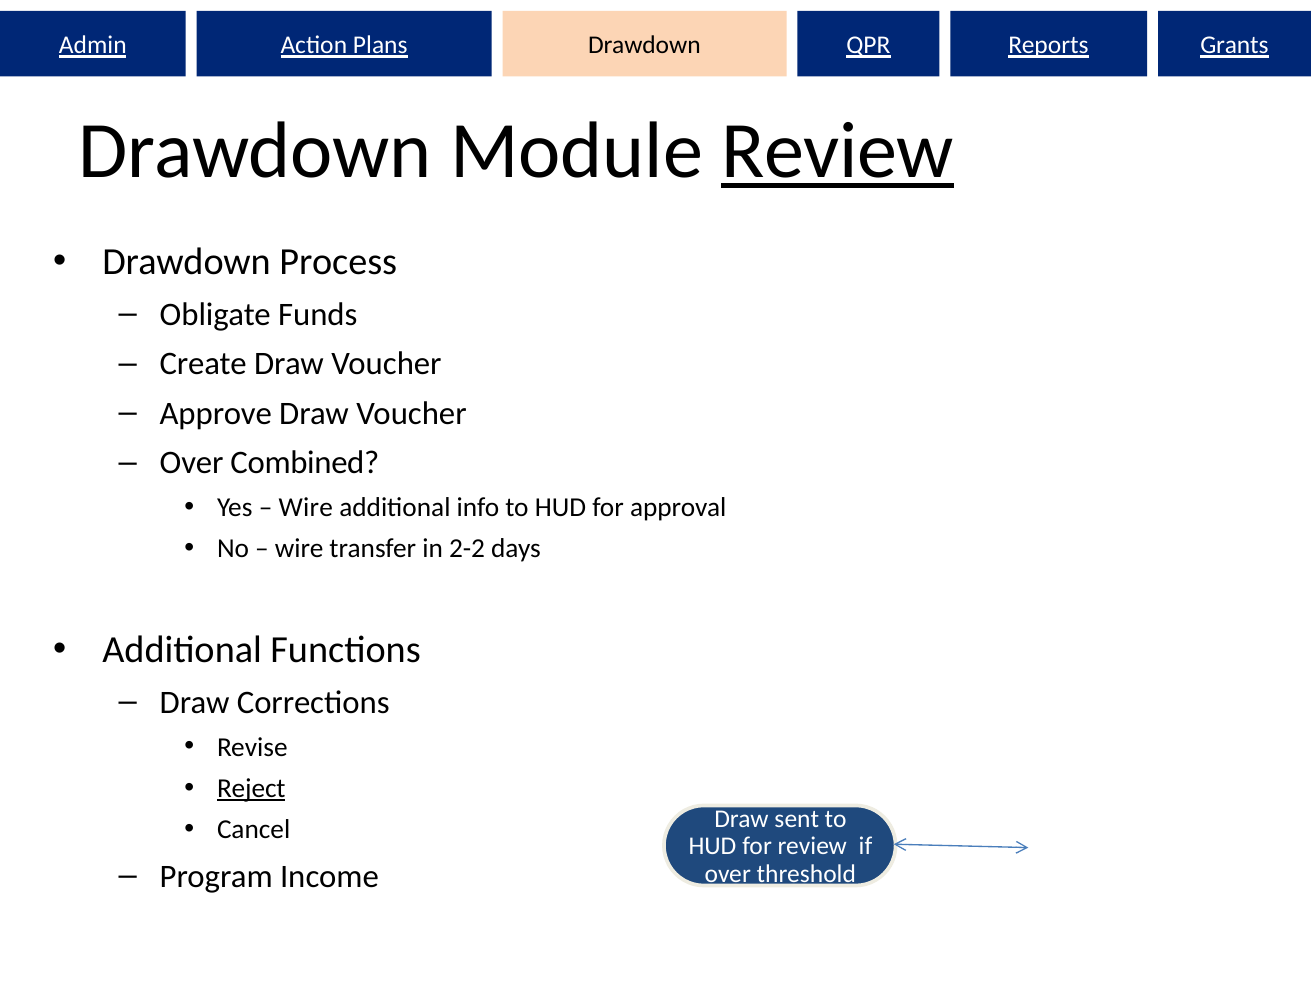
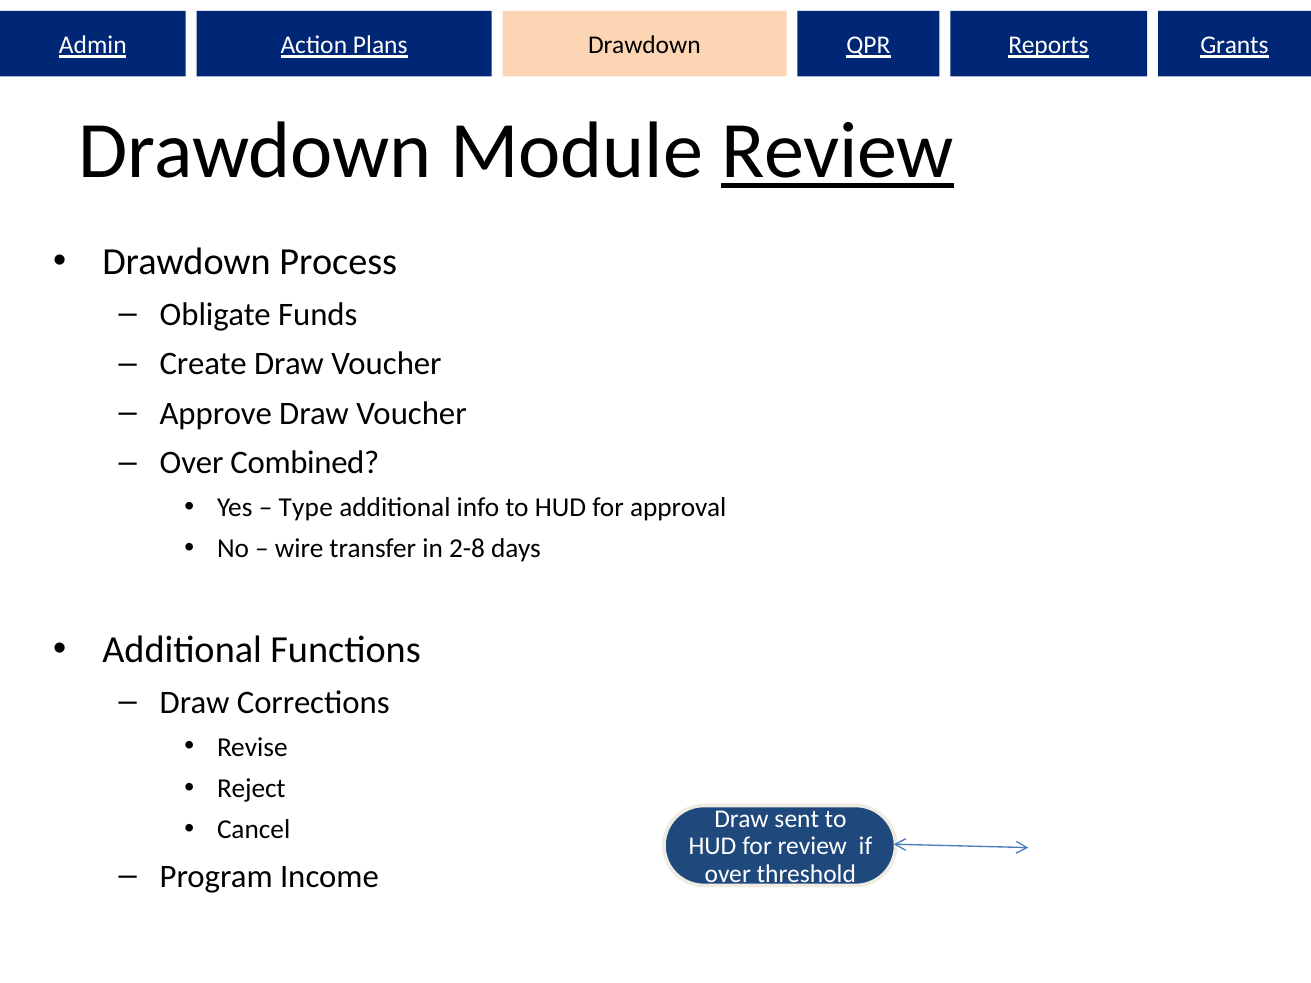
Wire at (306, 508): Wire -> Type
2-2: 2-2 -> 2-8
Reject underline: present -> none
